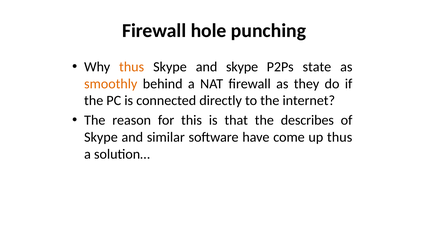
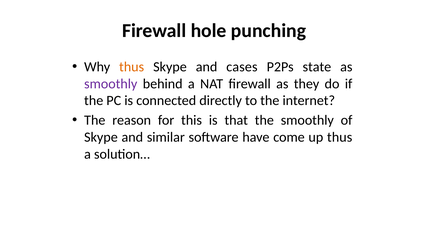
and skype: skype -> cases
smoothly at (111, 84) colour: orange -> purple
the describes: describes -> smoothly
